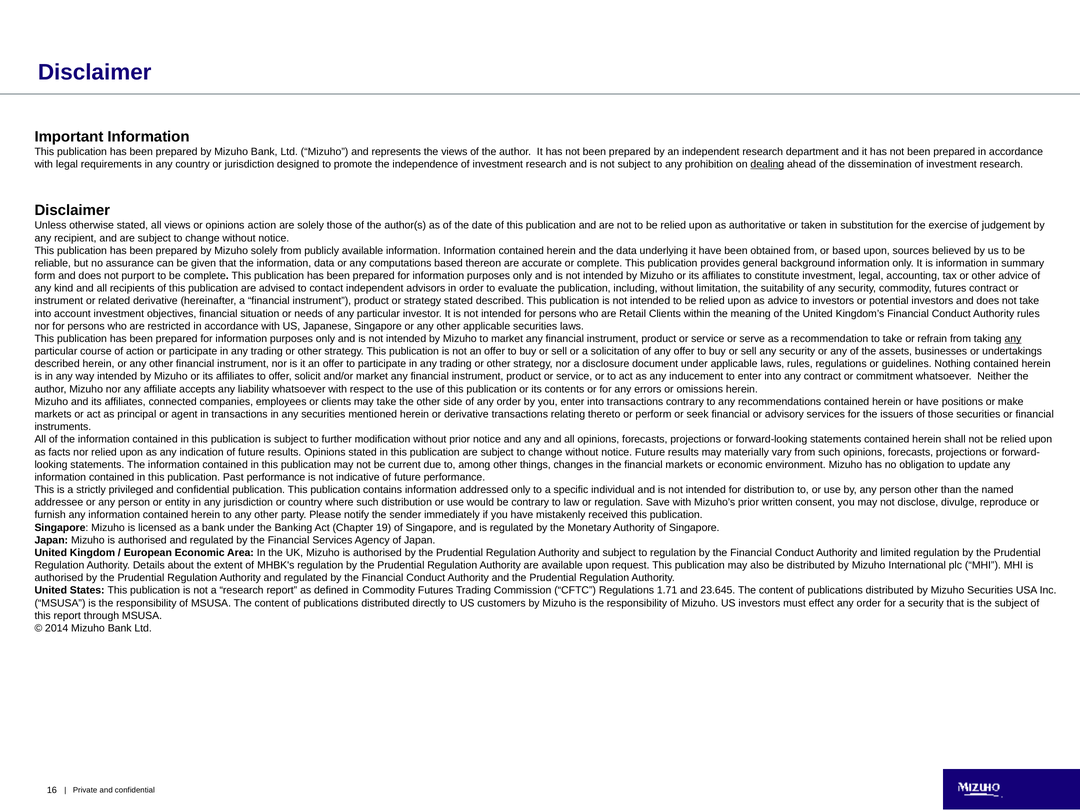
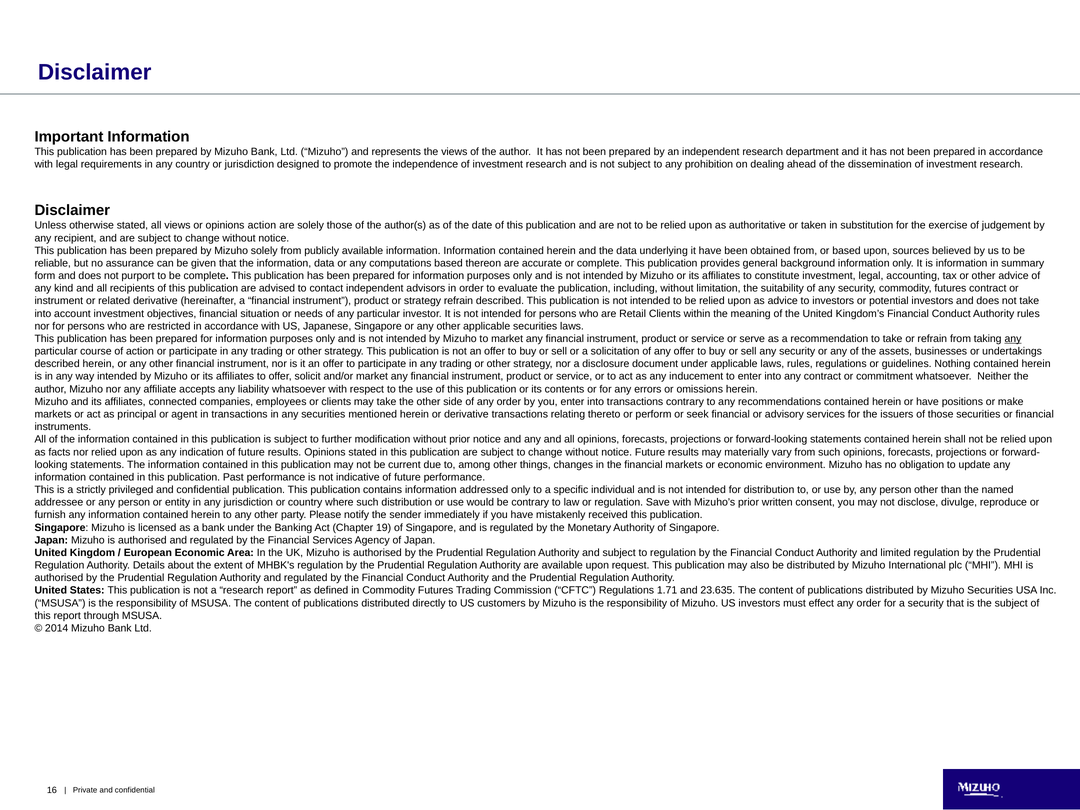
dealing underline: present -> none
strategy stated: stated -> refrain
23.645: 23.645 -> 23.635
